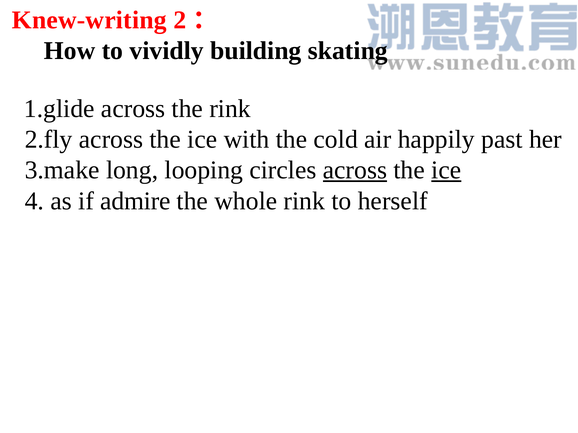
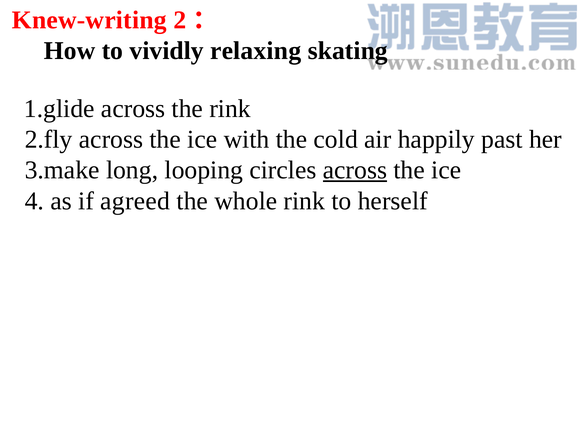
building: building -> relaxing
ice at (446, 170) underline: present -> none
admire: admire -> agreed
